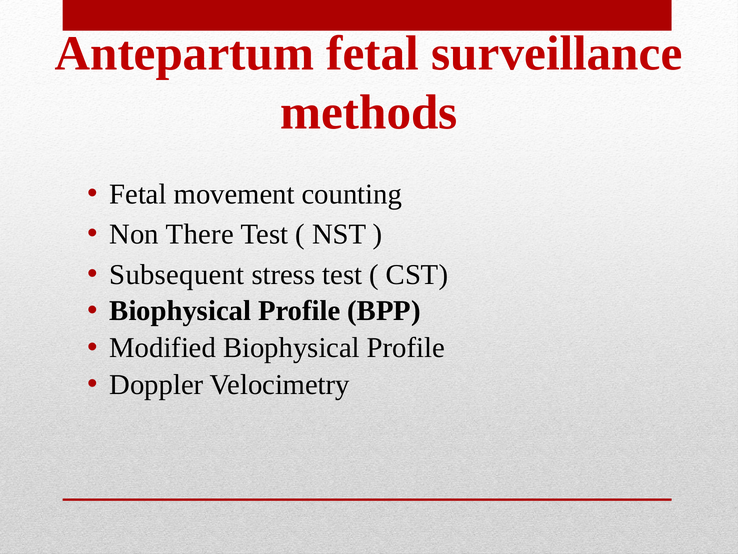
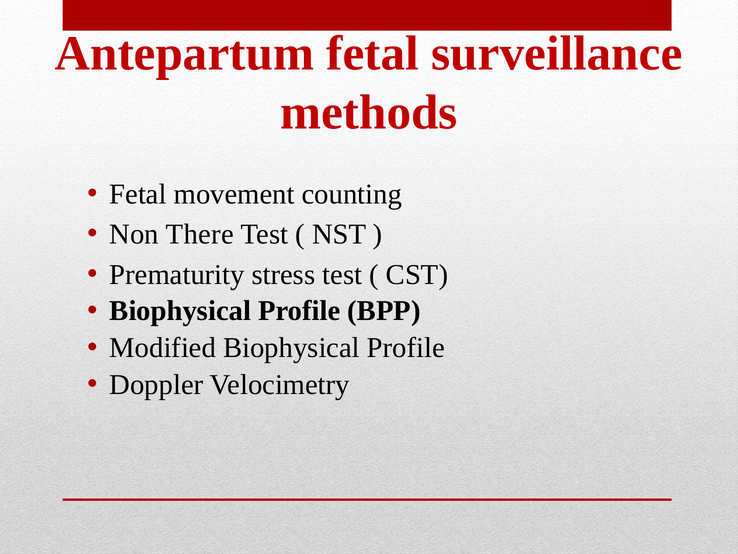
Subsequent: Subsequent -> Prematurity
